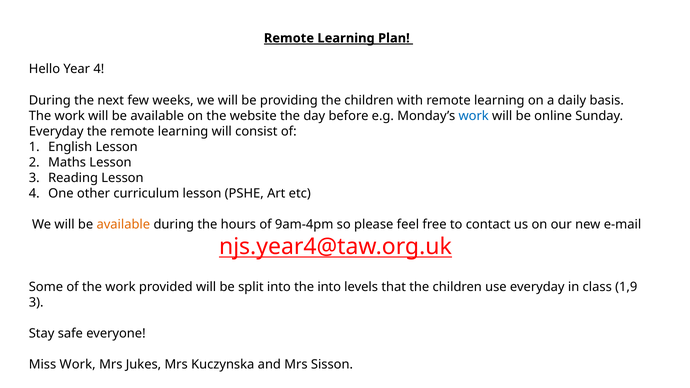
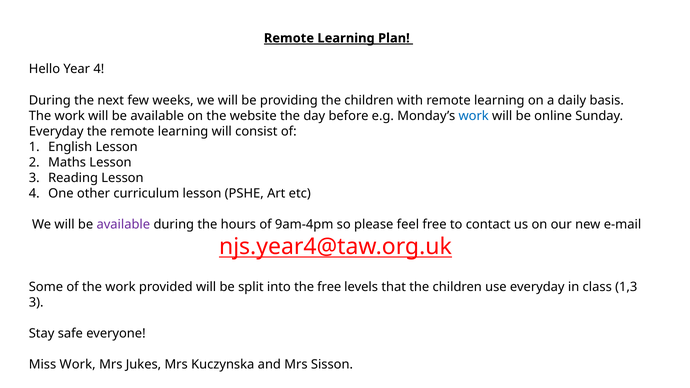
available at (123, 224) colour: orange -> purple
the into: into -> free
1,9: 1,9 -> 1,3
